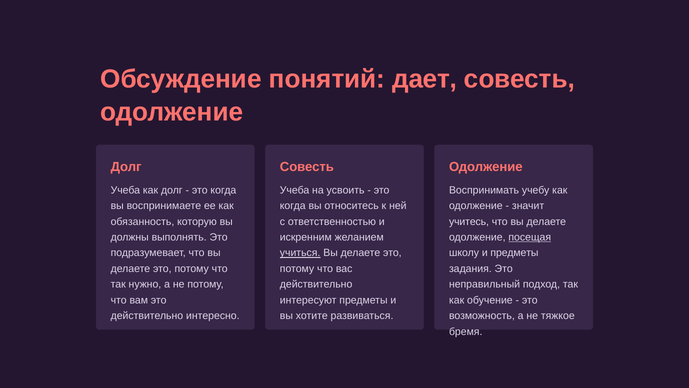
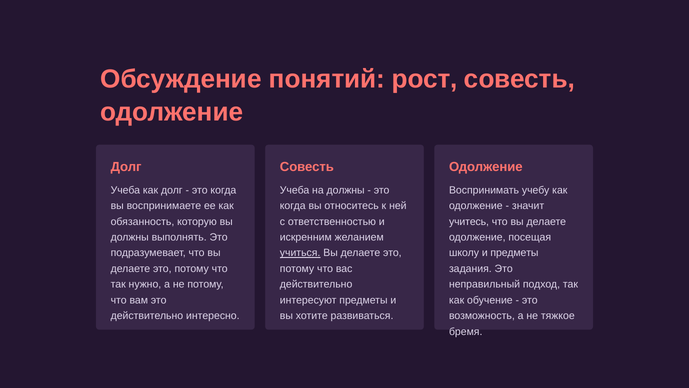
дает: дает -> рост
на усвоить: усвоить -> должны
посещая underline: present -> none
